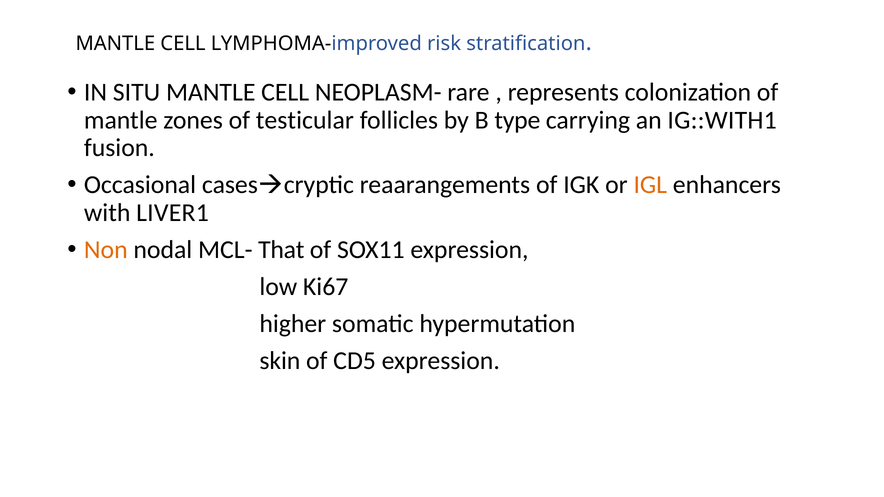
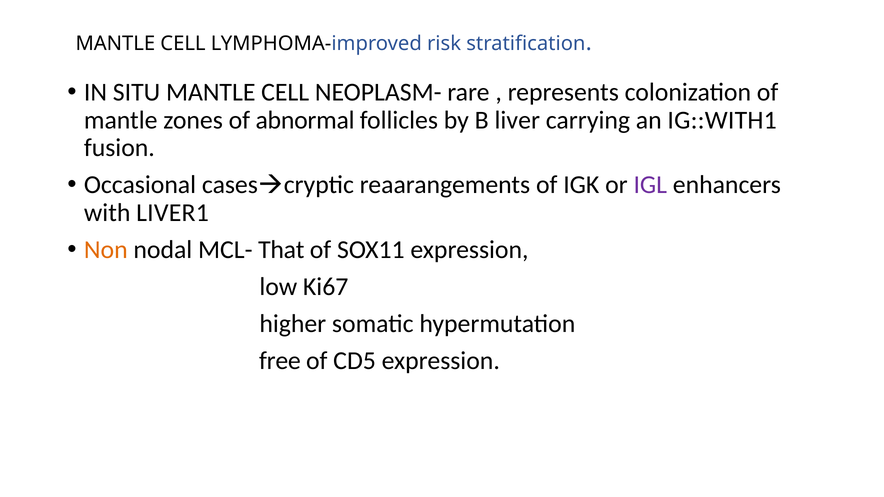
testicular: testicular -> abnormal
type: type -> liver
IGL colour: orange -> purple
skin: skin -> free
